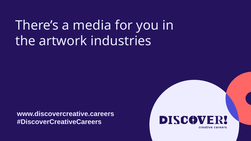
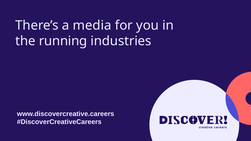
artwork: artwork -> running
